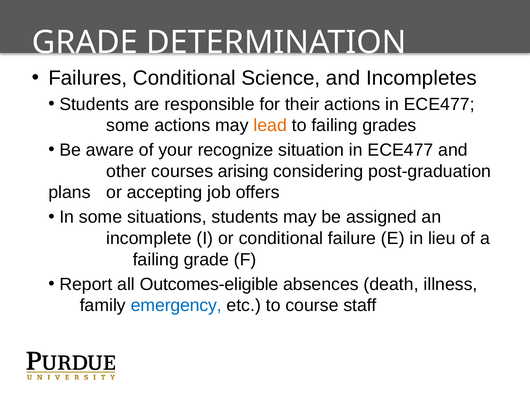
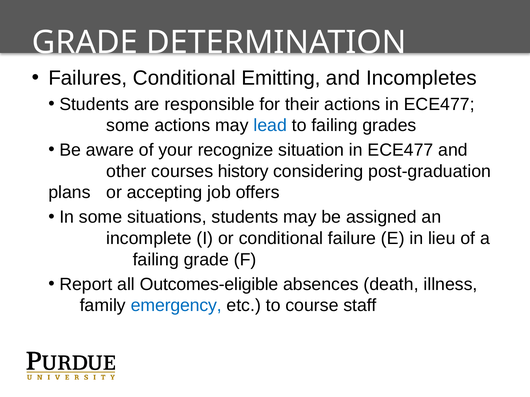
Science: Science -> Emitting
lead colour: orange -> blue
arising: arising -> history
